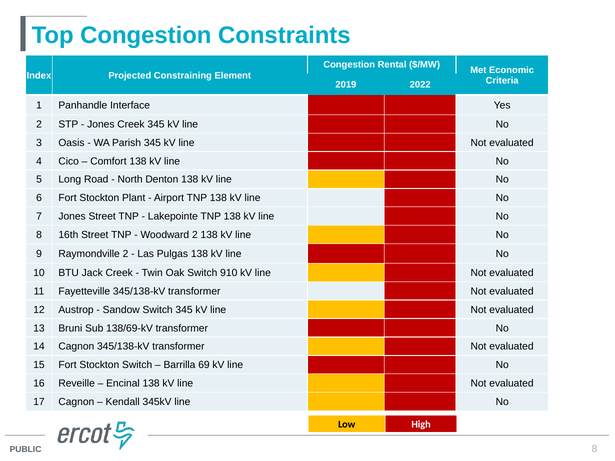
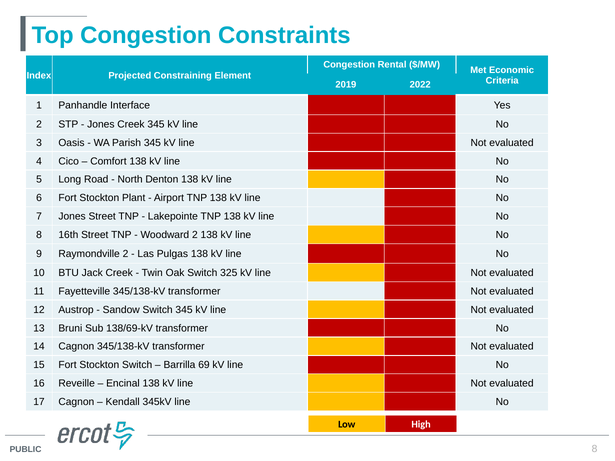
910: 910 -> 325
